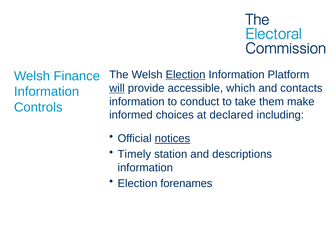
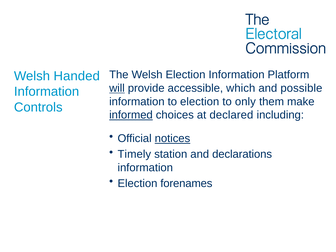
Election at (186, 75) underline: present -> none
Finance: Finance -> Handed
contacts: contacts -> possible
to conduct: conduct -> election
take: take -> only
informed underline: none -> present
descriptions: descriptions -> declarations
